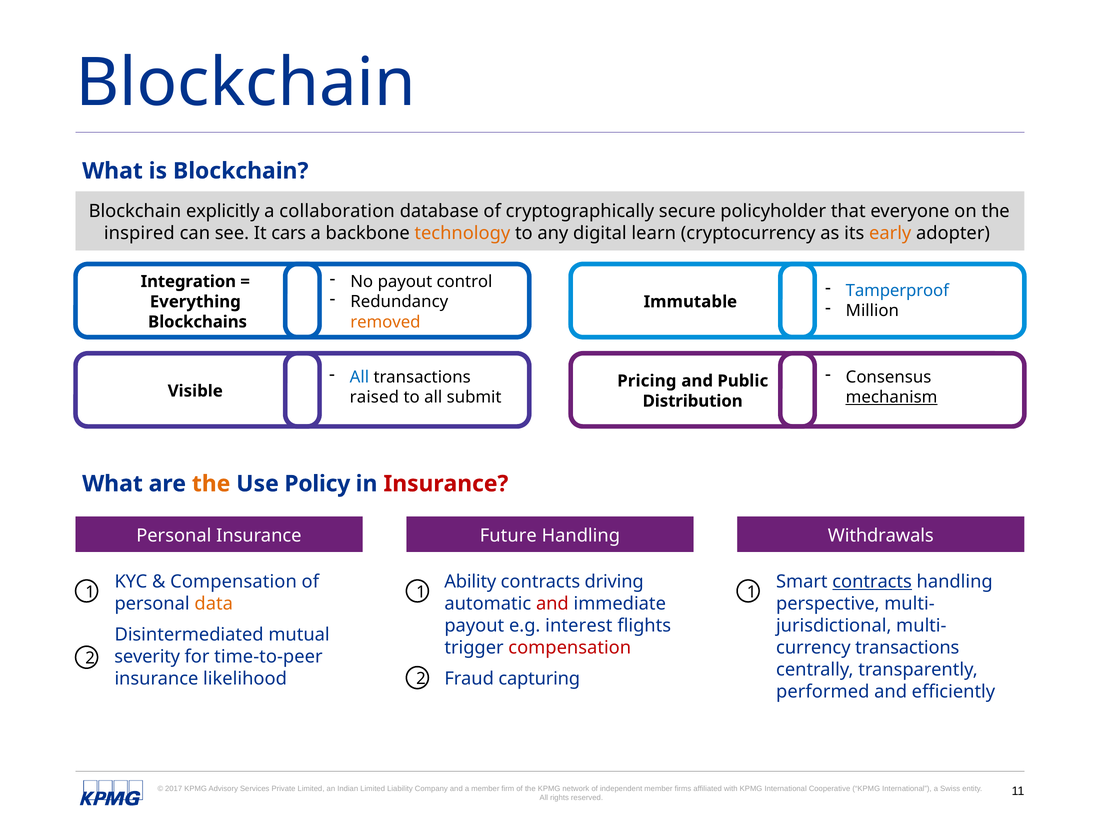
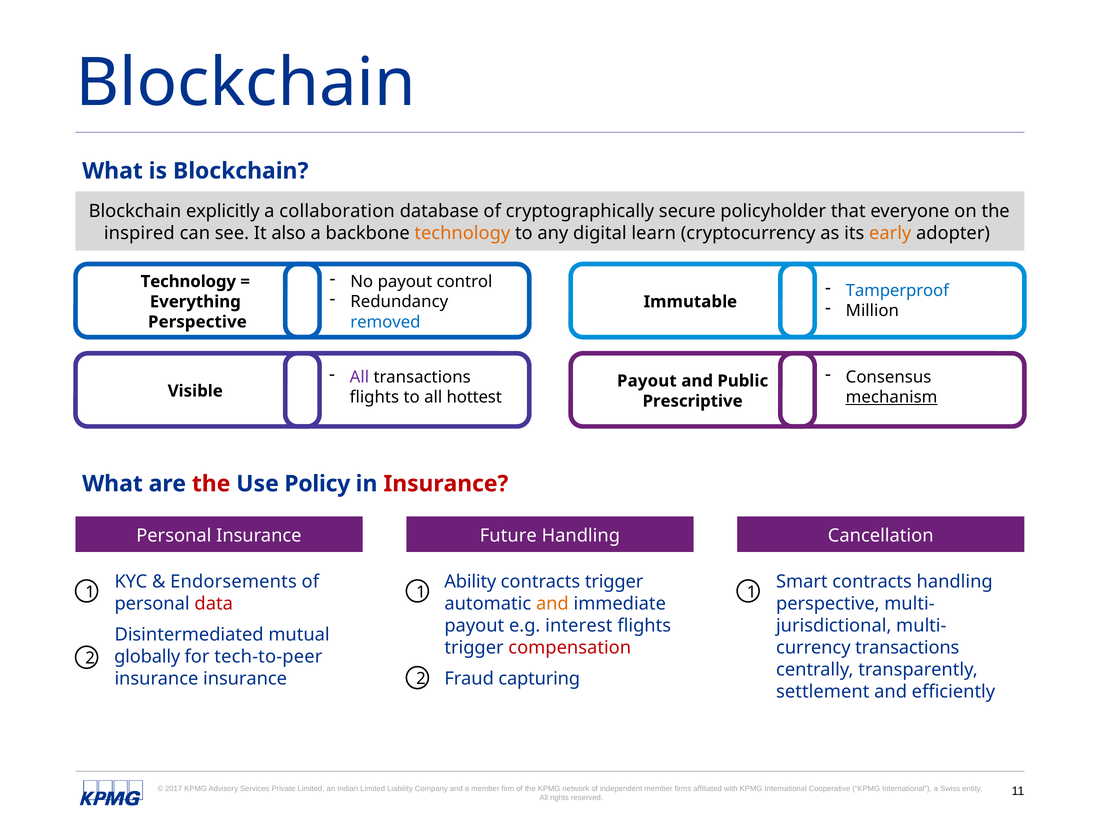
cars: cars -> also
Integration at (188, 282): Integration -> Technology
removed colour: orange -> blue
Blockchains at (197, 322): Blockchains -> Perspective
All at (359, 377) colour: blue -> purple
Pricing at (647, 381): Pricing -> Payout
raised at (374, 397): raised -> flights
submit: submit -> hottest
Distribution: Distribution -> Prescriptive
the at (211, 484) colour: orange -> red
Withdrawals: Withdrawals -> Cancellation
Compensation at (234, 582): Compensation -> Endorsements
contracts driving: driving -> trigger
contracts at (872, 582) underline: present -> none
data colour: orange -> red
and at (552, 604) colour: red -> orange
severity: severity -> globally
time-to-peer: time-to-peer -> tech-to-peer
insurance likelihood: likelihood -> insurance
performed: performed -> settlement
